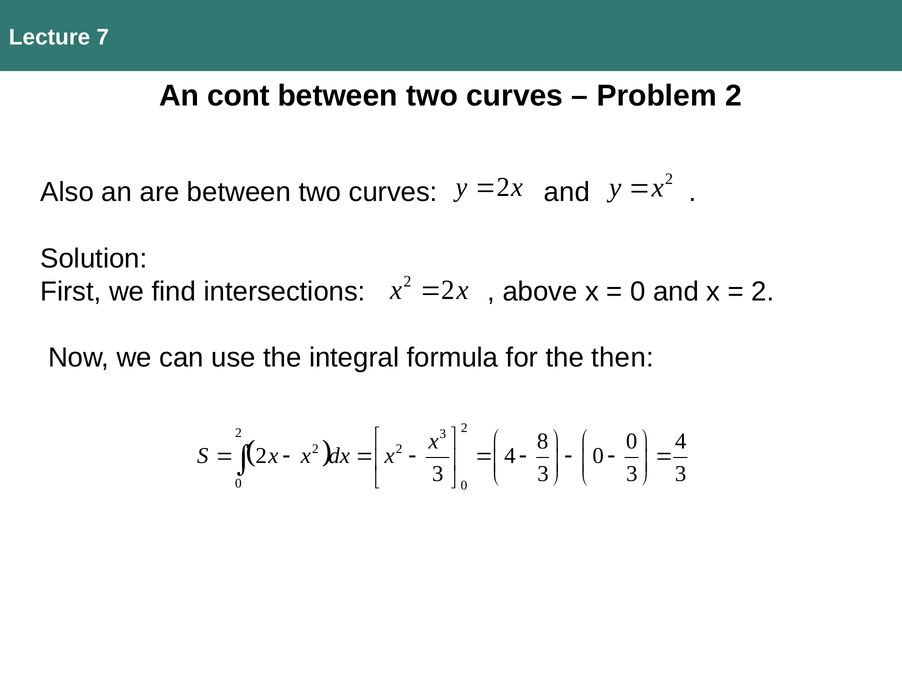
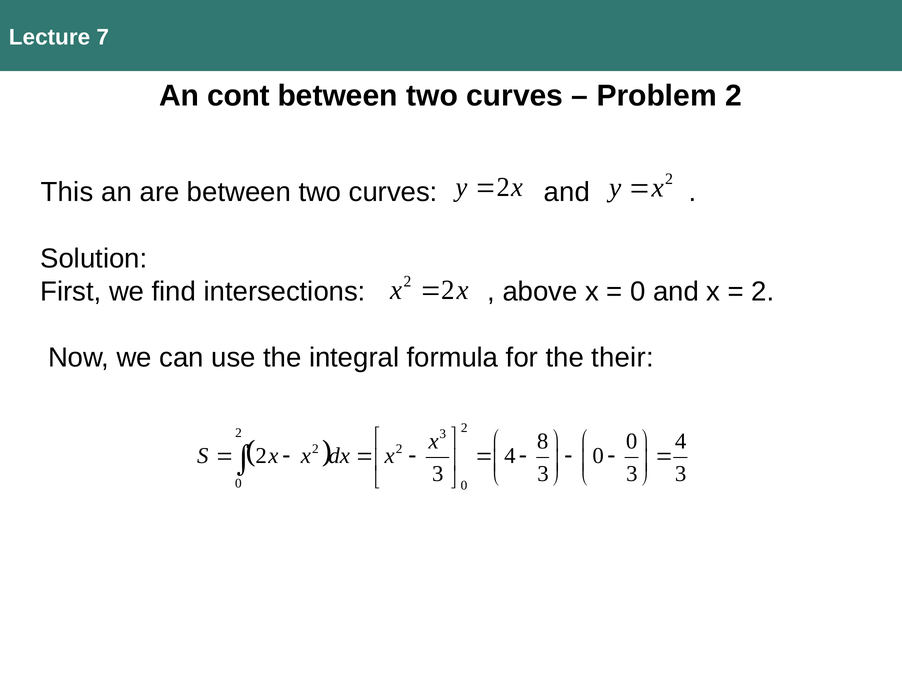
Also: Also -> This
then: then -> their
